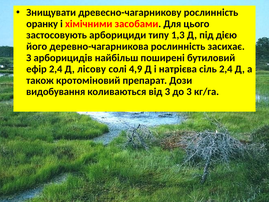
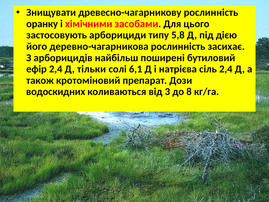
1,3: 1,3 -> 5,8
лісову: лісову -> тільки
4,9: 4,9 -> 6,1
видобування: видобування -> водоскидних
до 3: 3 -> 8
